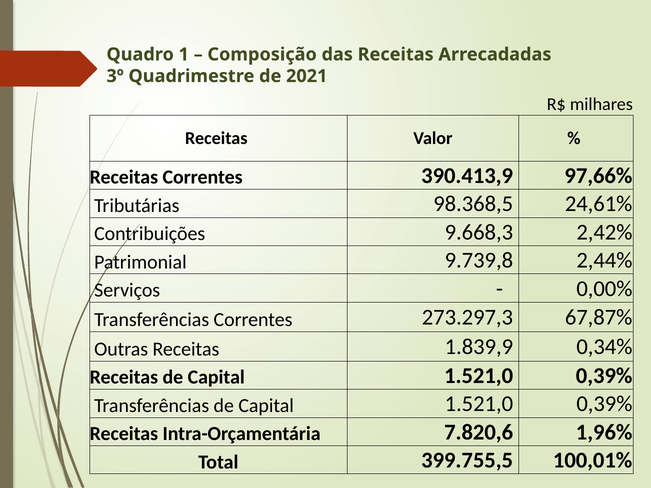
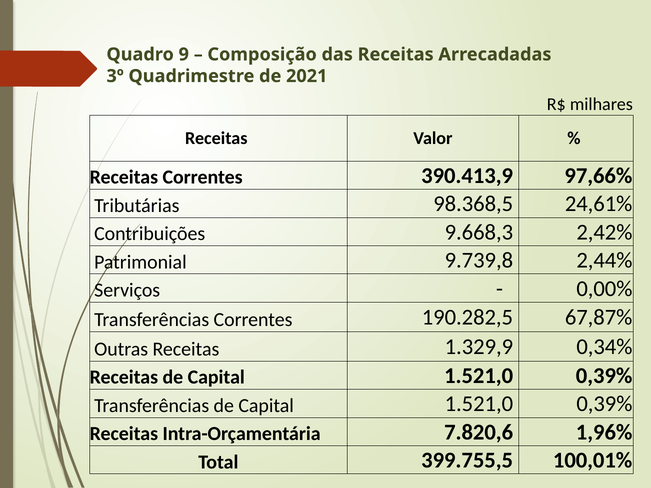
1: 1 -> 9
273.297,3: 273.297,3 -> 190.282,5
1.839,9: 1.839,9 -> 1.329,9
